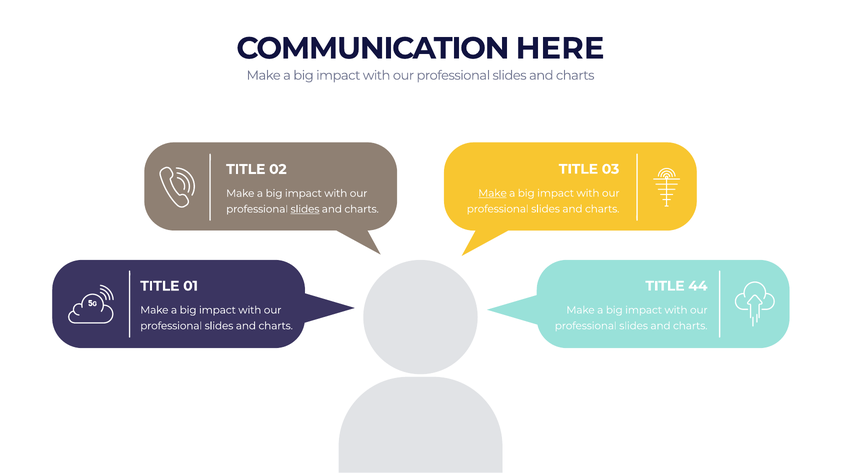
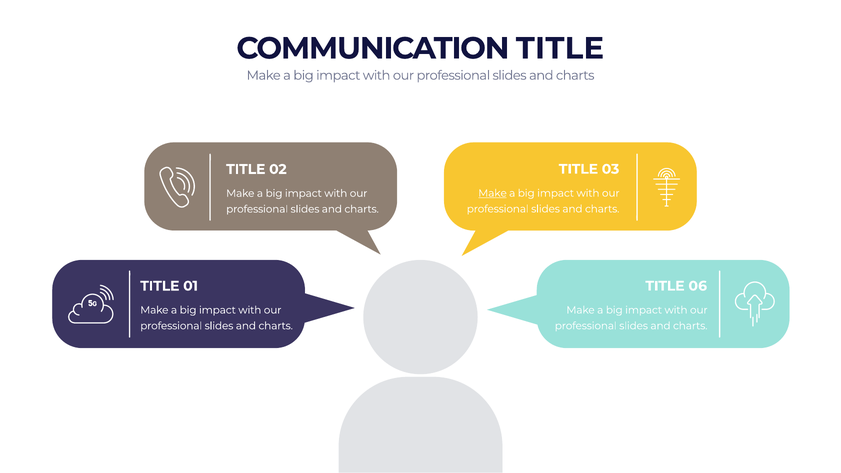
COMMUNICATION HERE: HERE -> TITLE
slides at (305, 209) underline: present -> none
44: 44 -> 06
